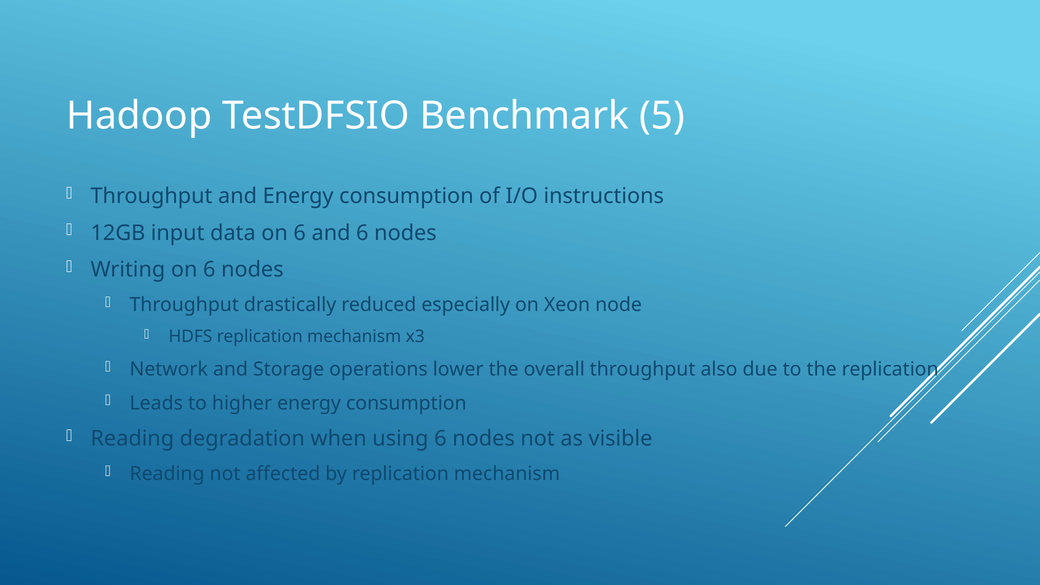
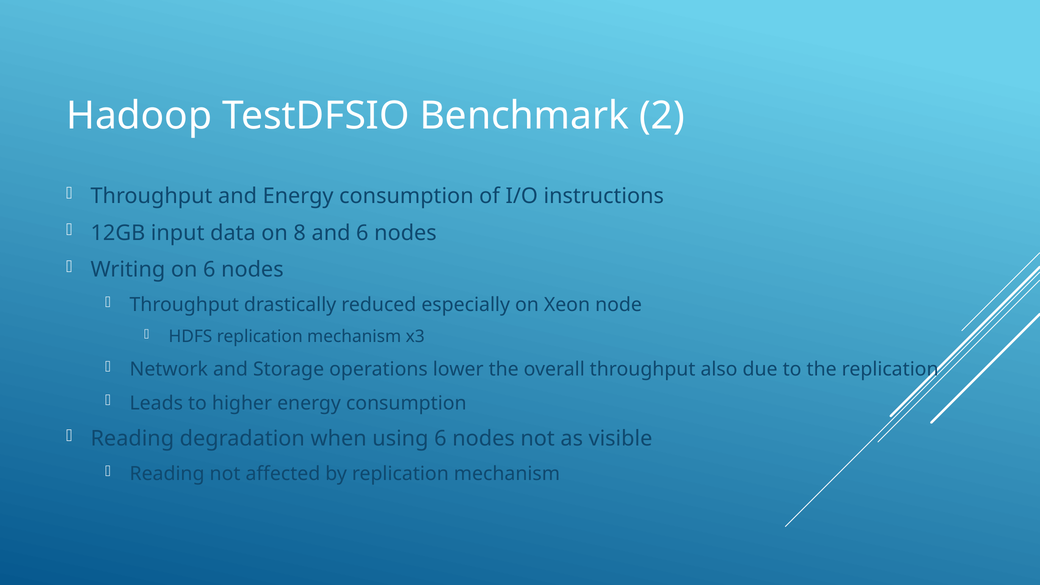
5: 5 -> 2
data on 6: 6 -> 8
